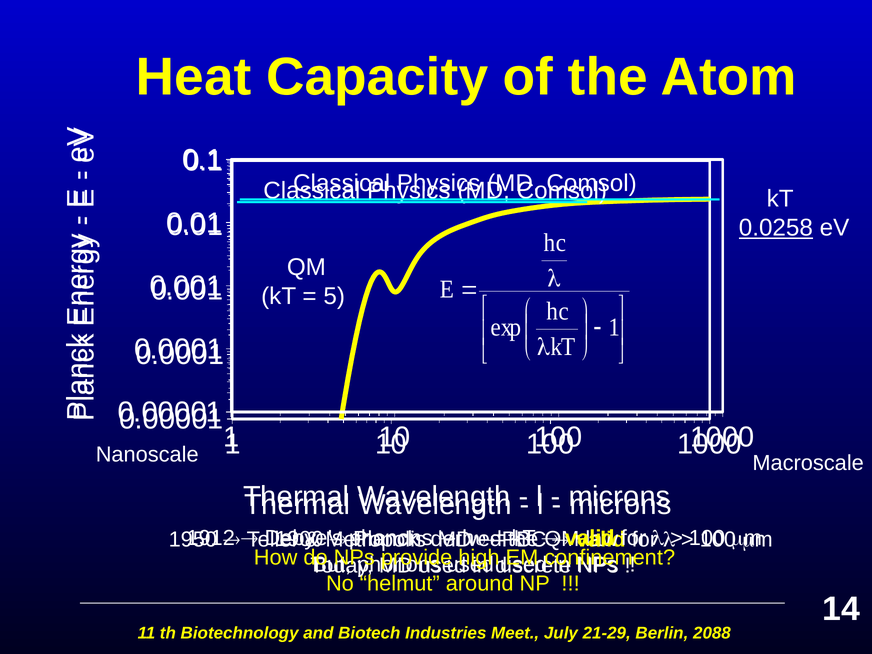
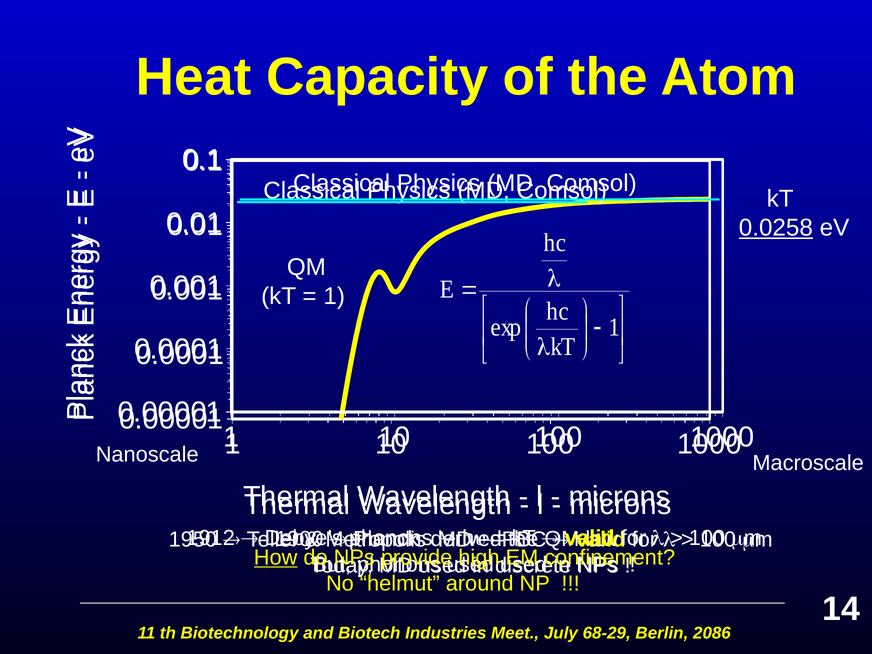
5 at (334, 296): 5 -> 1
How underline: none -> present
21-29: 21-29 -> 68-29
2088: 2088 -> 2086
